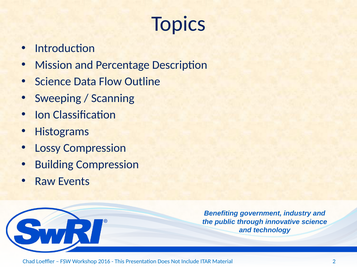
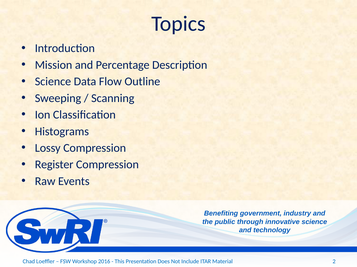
Building: Building -> Register
